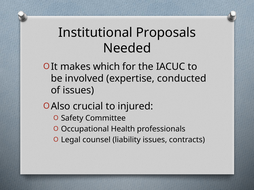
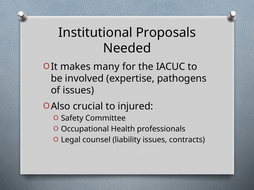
which: which -> many
conducted: conducted -> pathogens
